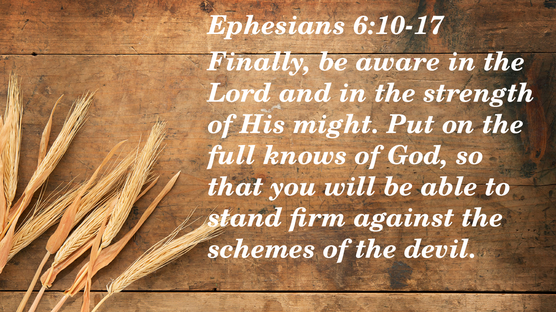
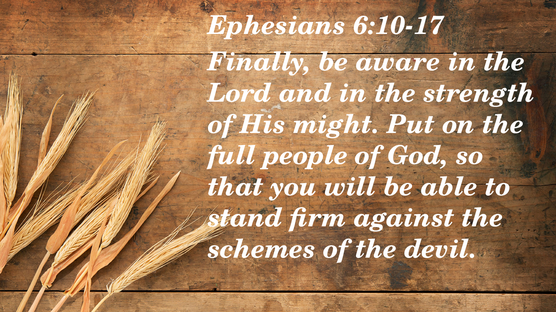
knows: knows -> people
